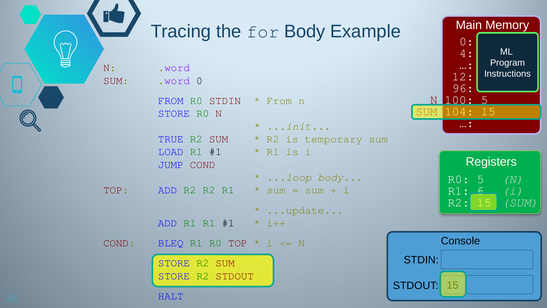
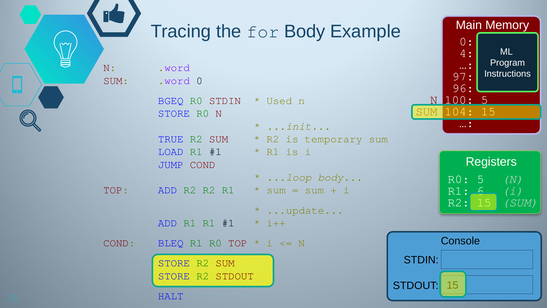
12: 12 -> 97
FROM at (171, 101): FROM -> BGEQ
From at (279, 101): From -> Used
